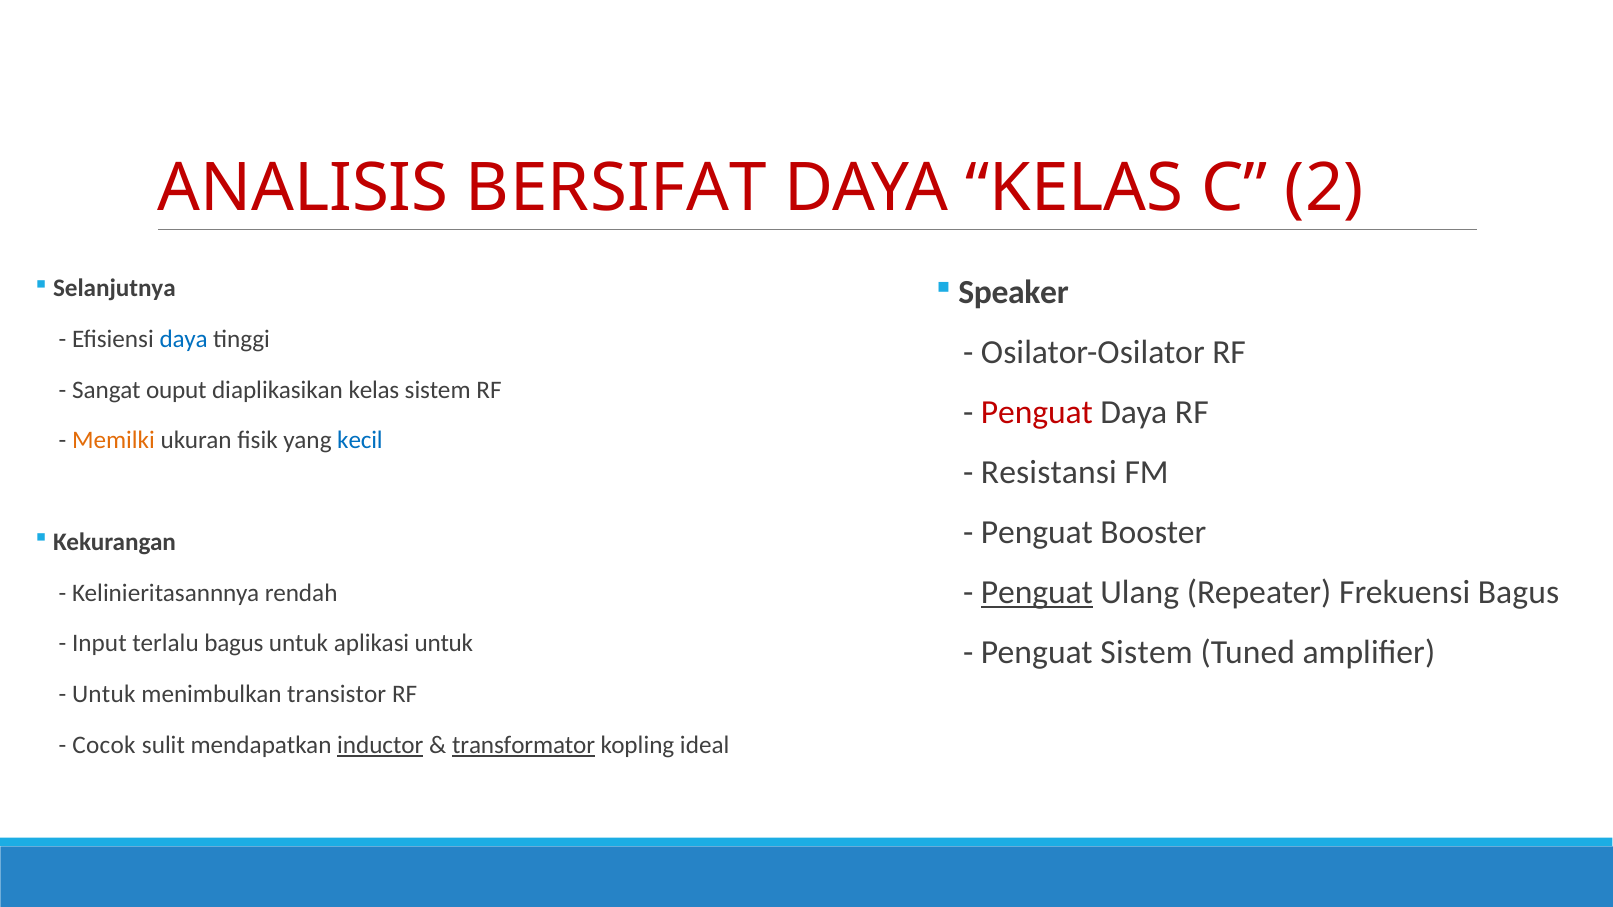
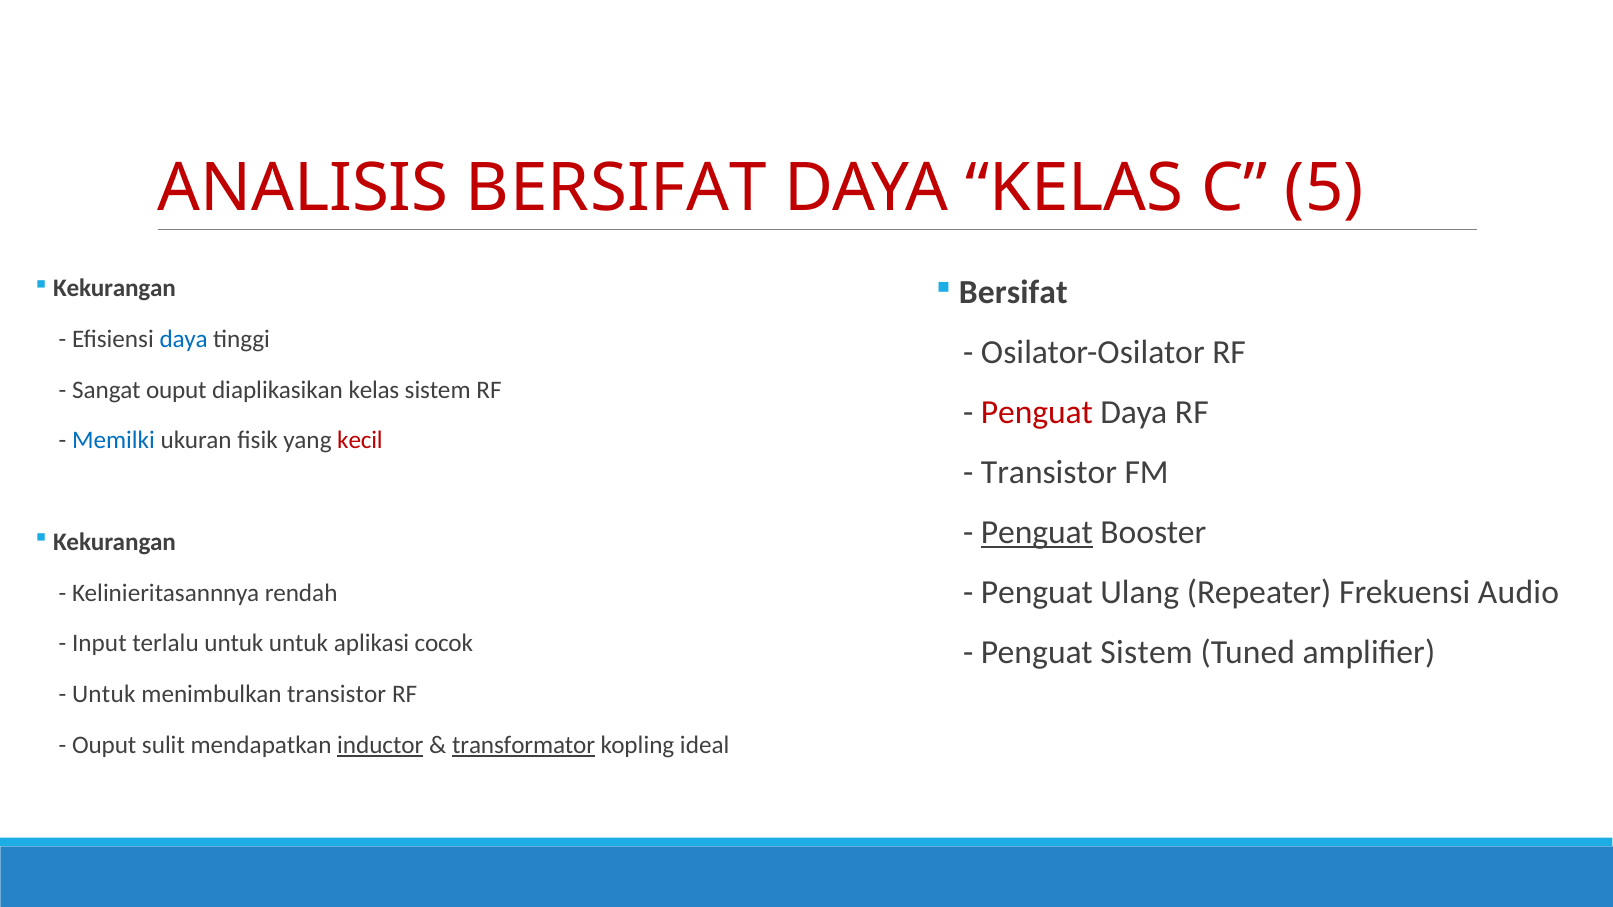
2: 2 -> 5
Selanjutnya at (114, 289): Selanjutnya -> Kekurangan
Speaker at (1014, 293): Speaker -> Bersifat
Memilki colour: orange -> blue
kecil colour: blue -> red
Resistansi at (1049, 473): Resistansi -> Transistor
Penguat at (1037, 532) underline: none -> present
Penguat at (1037, 592) underline: present -> none
Frekuensi Bagus: Bagus -> Audio
terlalu bagus: bagus -> untuk
aplikasi untuk: untuk -> cocok
Cocok at (104, 745): Cocok -> Ouput
